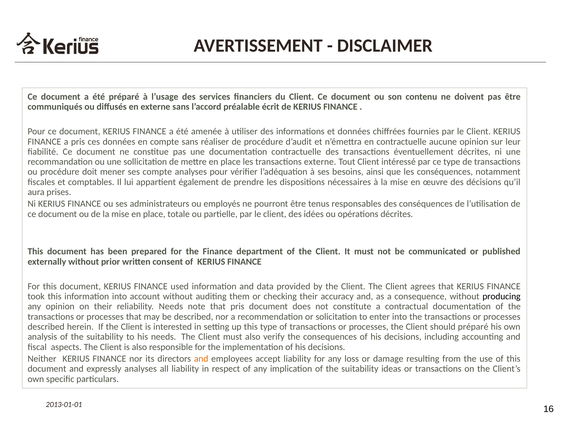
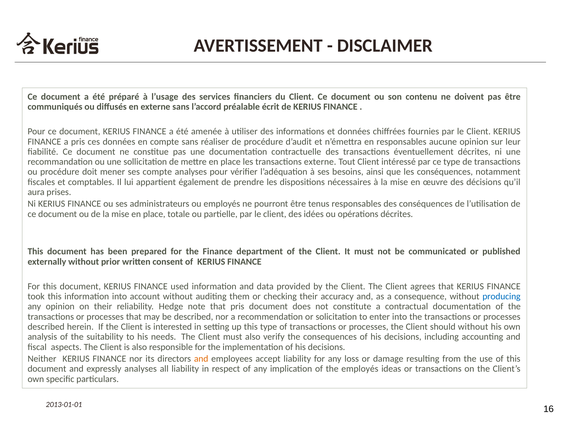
en contractuelle: contractuelle -> responsables
producing colour: black -> blue
reliability Needs: Needs -> Hedge
should préparé: préparé -> without
implication of the suitability: suitability -> employés
